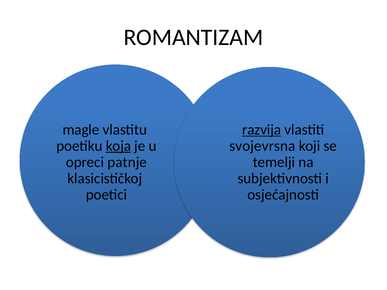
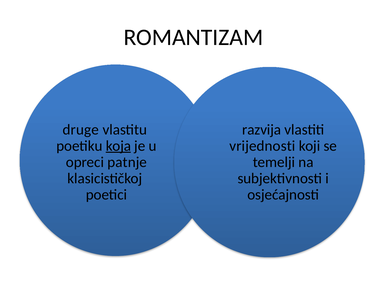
magle: magle -> druge
razvija underline: present -> none
svojevrsna: svojevrsna -> vrijednosti
